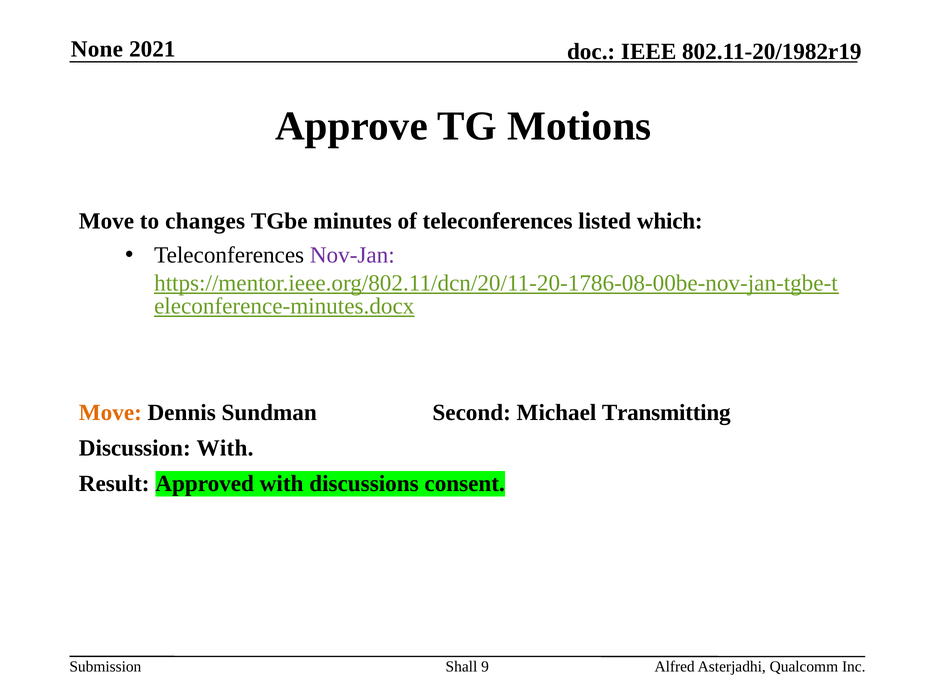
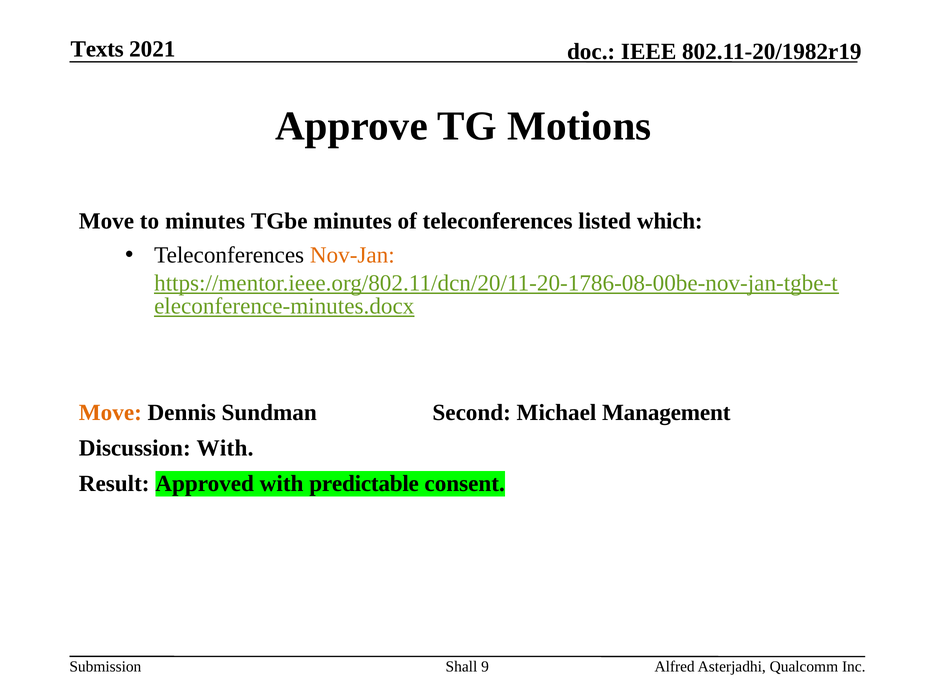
None: None -> Texts
to changes: changes -> minutes
Nov-Jan colour: purple -> orange
Transmitting: Transmitting -> Management
discussions: discussions -> predictable
